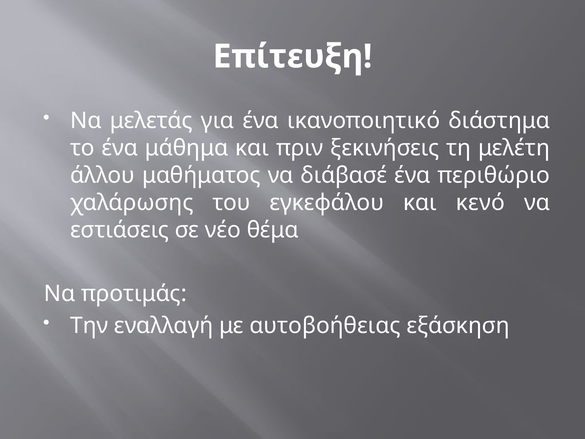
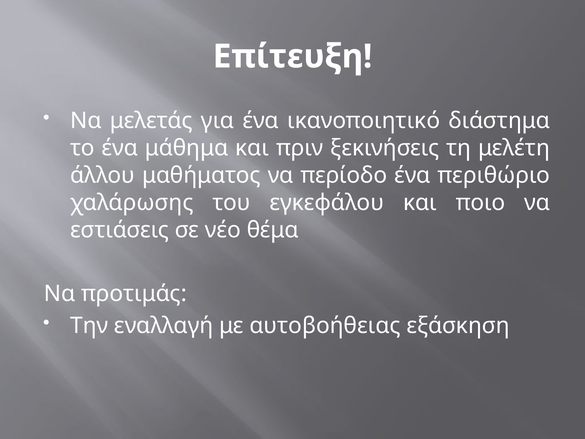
διάβασέ: διάβασέ -> περίοδο
κενό: κενό -> ποιο
